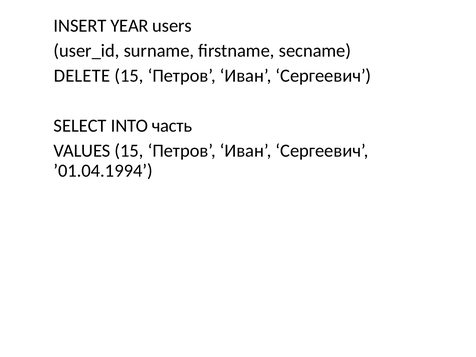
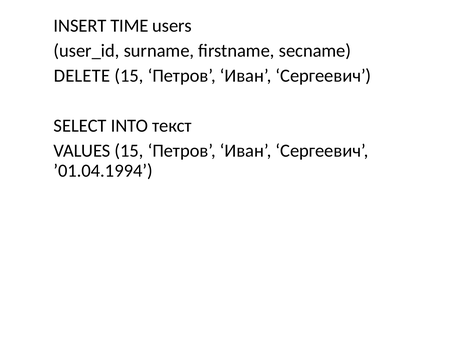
YEAR: YEAR -> TIME
часть: часть -> текст
